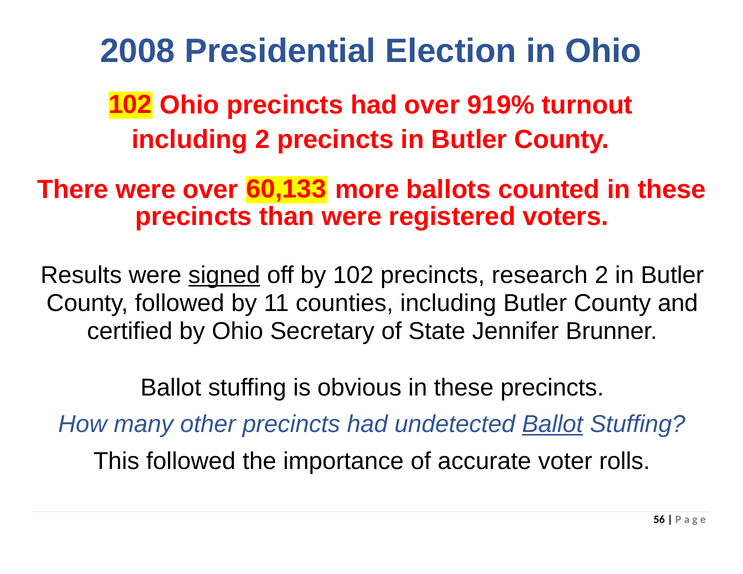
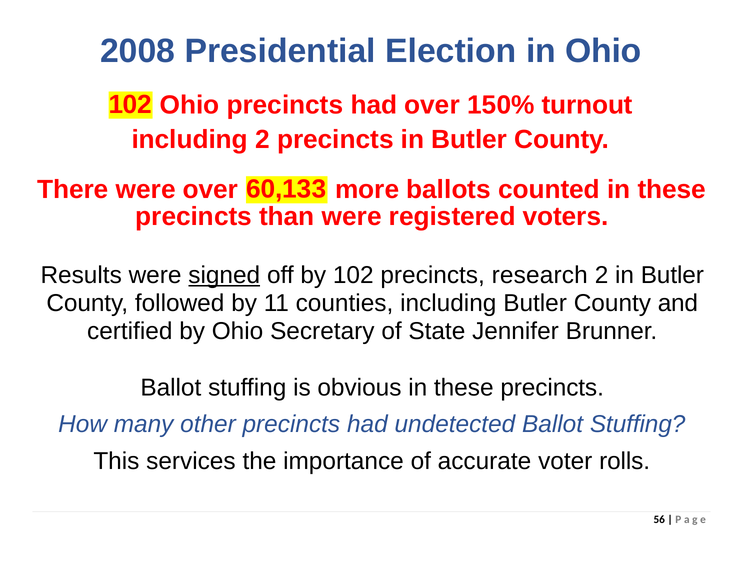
919%: 919% -> 150%
Ballot at (553, 425) underline: present -> none
This followed: followed -> services
